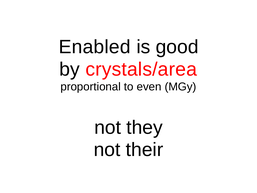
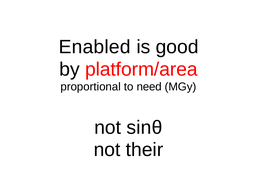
crystals/area: crystals/area -> platform/area
even: even -> need
they: they -> sinθ
